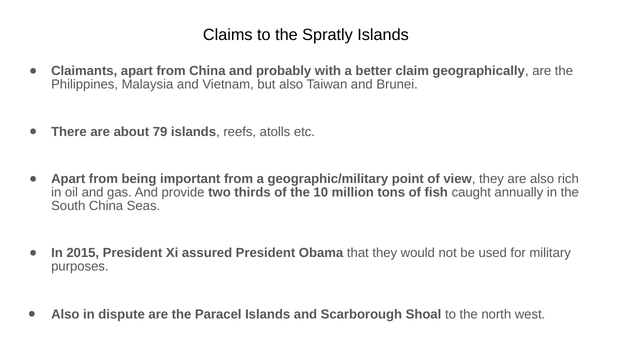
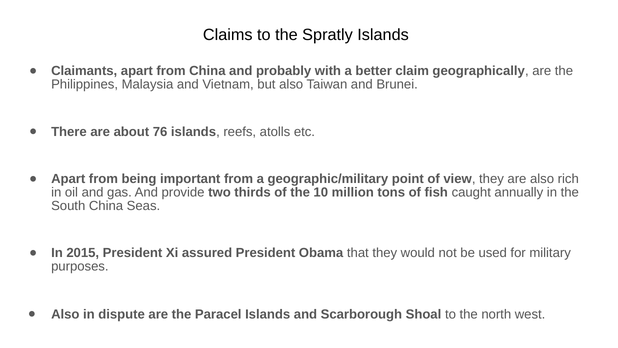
79: 79 -> 76
